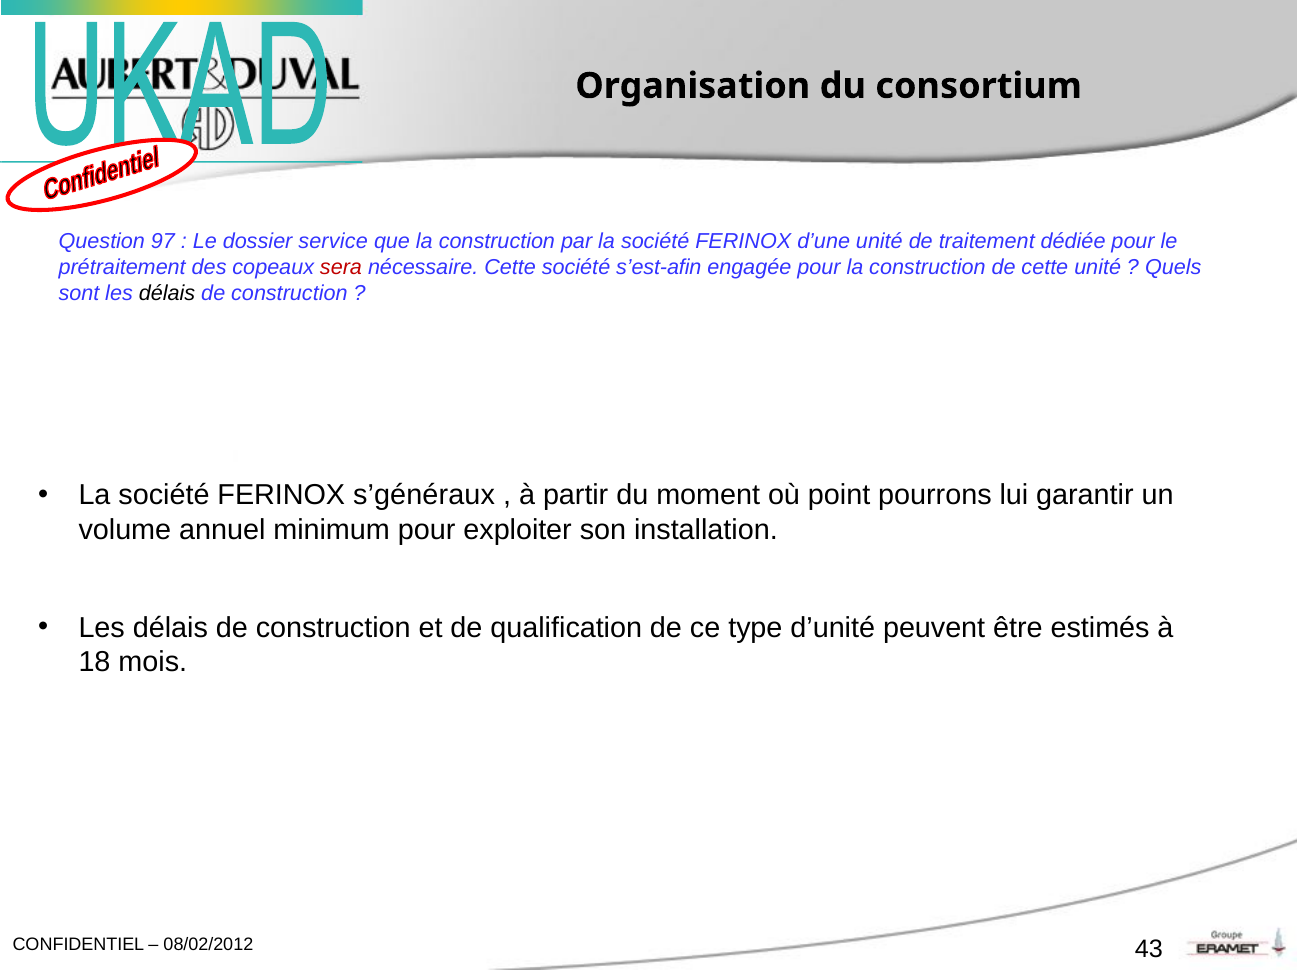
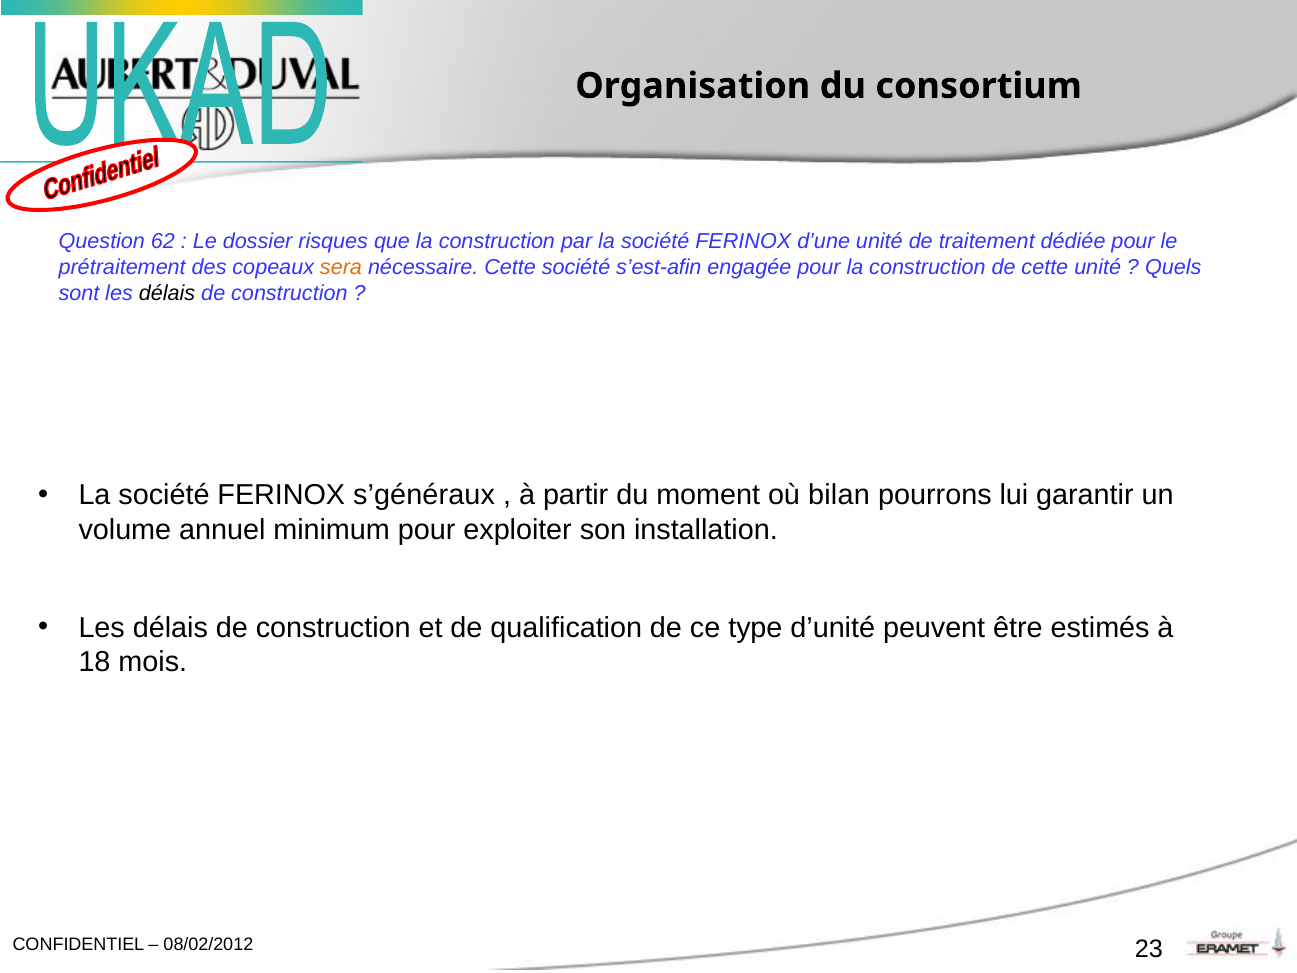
97: 97 -> 62
service: service -> risques
sera colour: red -> orange
point: point -> bilan
43: 43 -> 23
